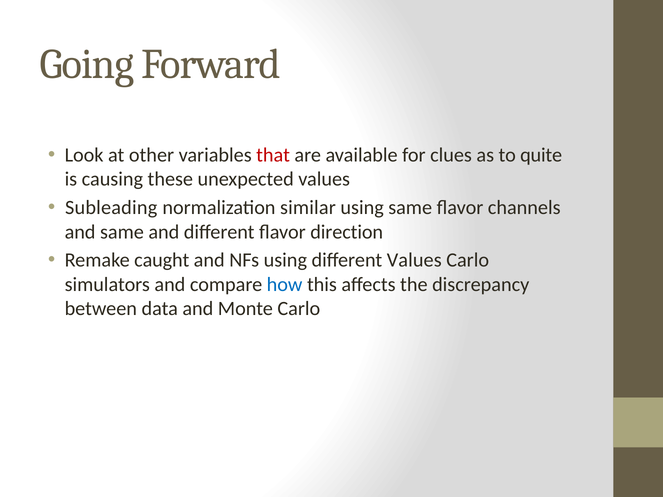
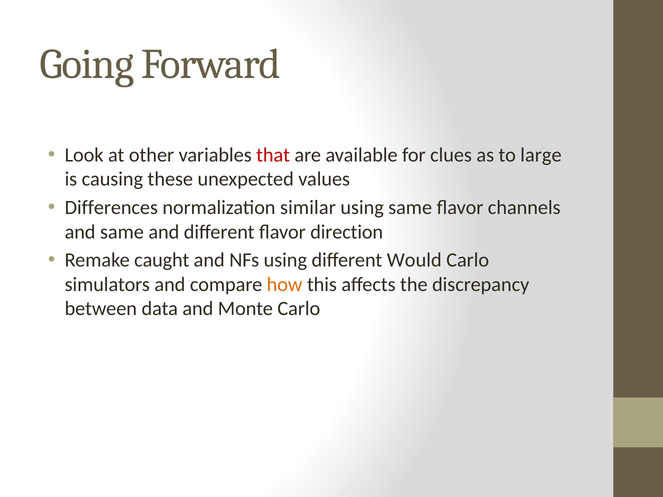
quite: quite -> large
Subleading: Subleading -> Differences
different Values: Values -> Would
how colour: blue -> orange
